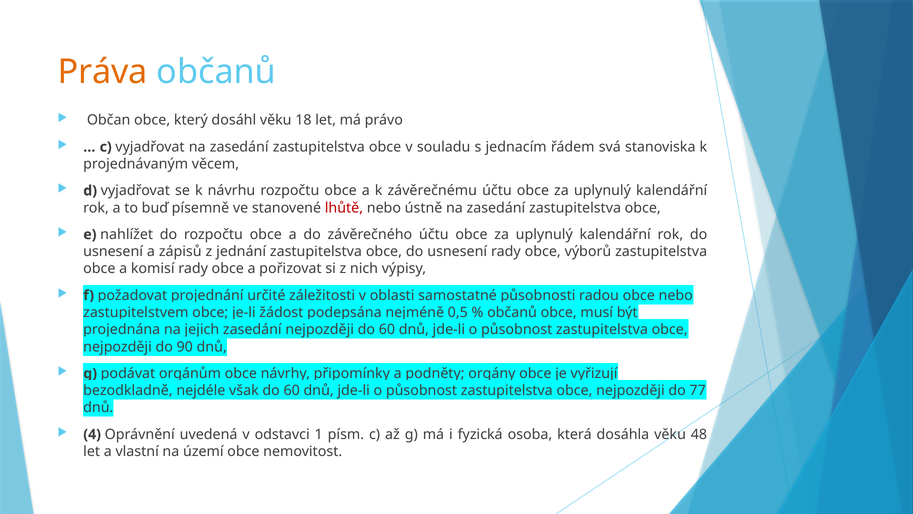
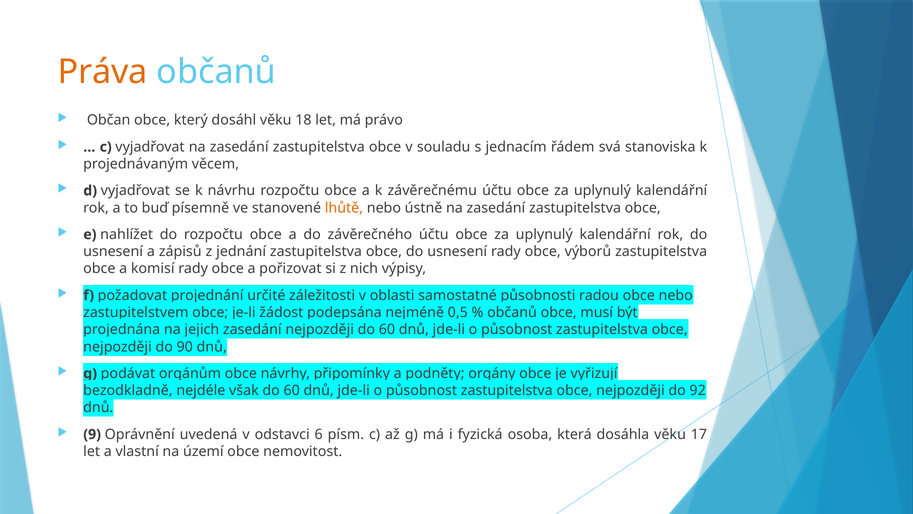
lhůtě colour: red -> orange
77: 77 -> 92
4: 4 -> 9
1: 1 -> 6
48: 48 -> 17
